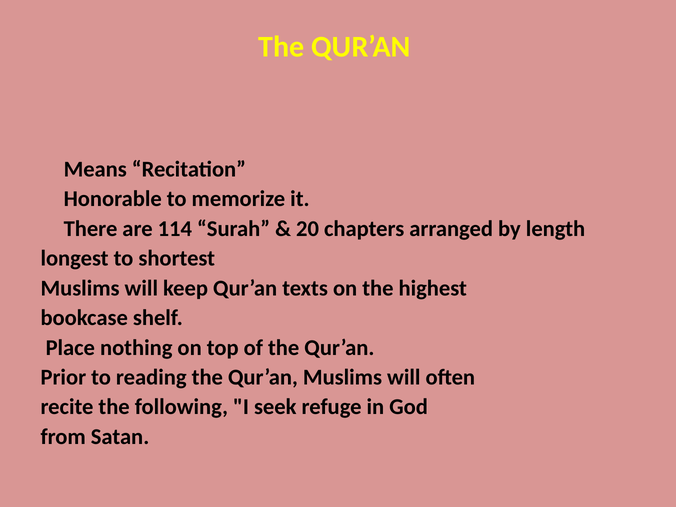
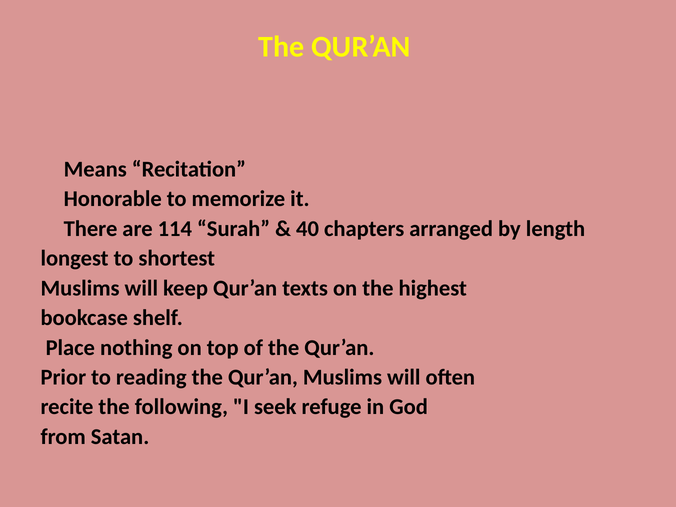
20: 20 -> 40
